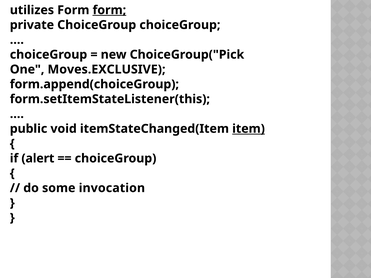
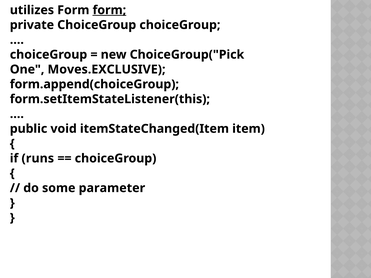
item underline: present -> none
alert: alert -> runs
invocation: invocation -> parameter
